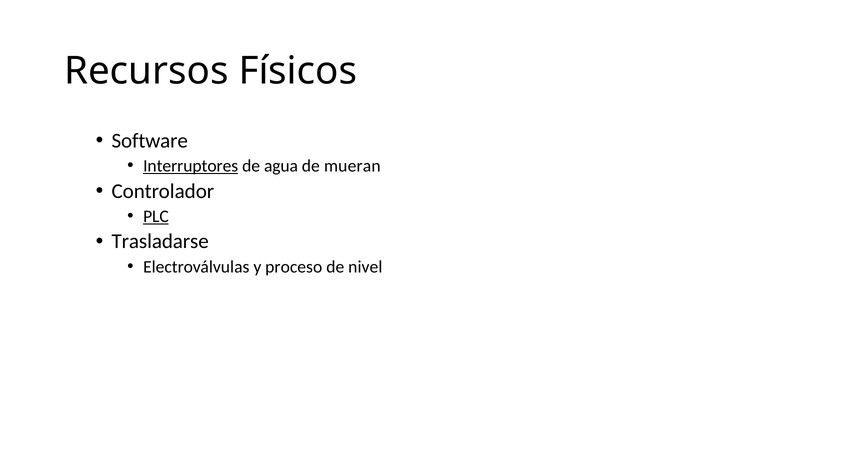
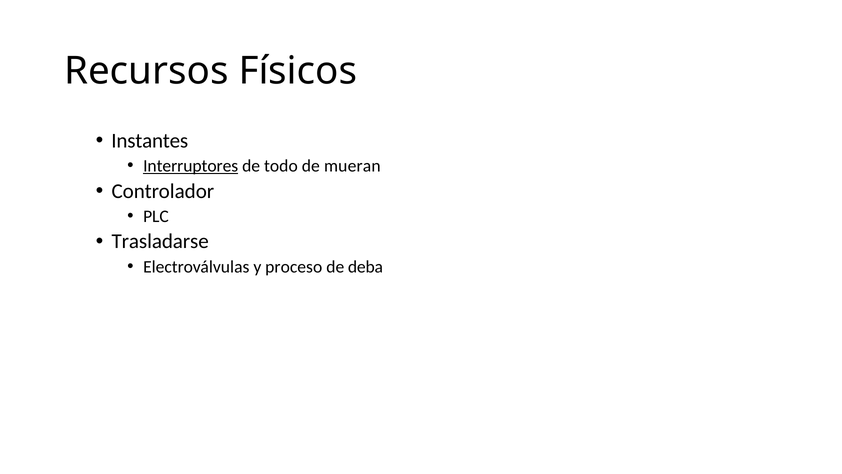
Software: Software -> Instantes
agua: agua -> todo
PLC underline: present -> none
nivel: nivel -> deba
